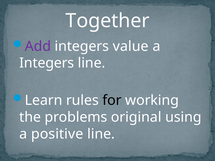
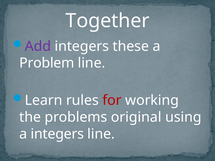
value: value -> these
Integers at (47, 63): Integers -> Problem
for colour: black -> red
a positive: positive -> integers
